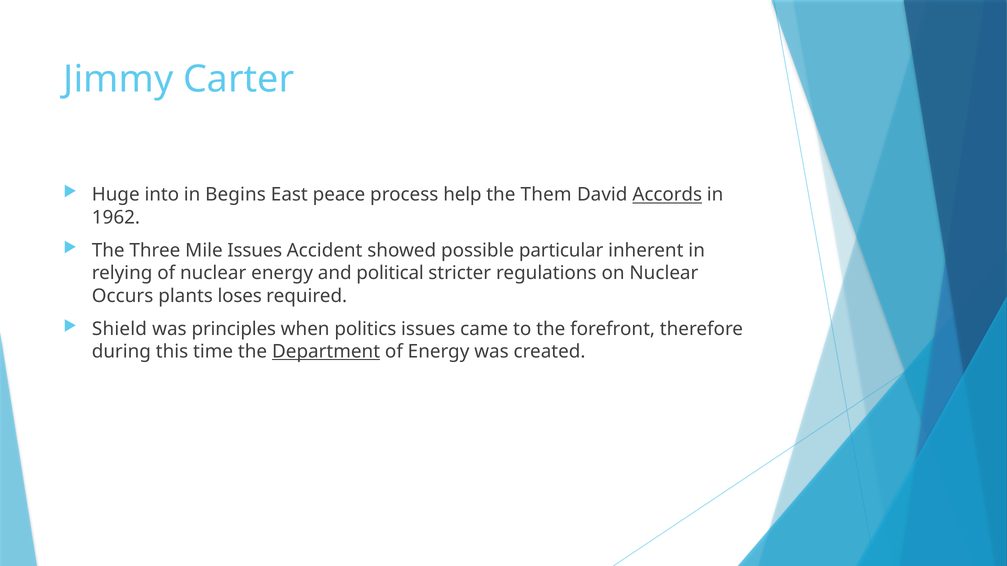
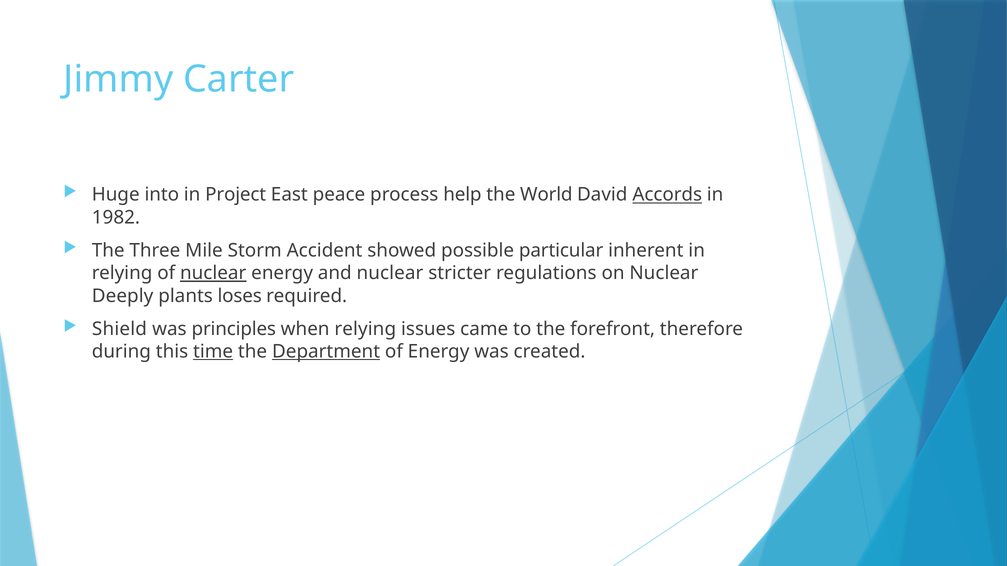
Begins: Begins -> Project
Them: Them -> World
1962: 1962 -> 1982
Mile Issues: Issues -> Storm
nuclear at (213, 273) underline: none -> present
and political: political -> nuclear
Occurs: Occurs -> Deeply
when politics: politics -> relying
time underline: none -> present
